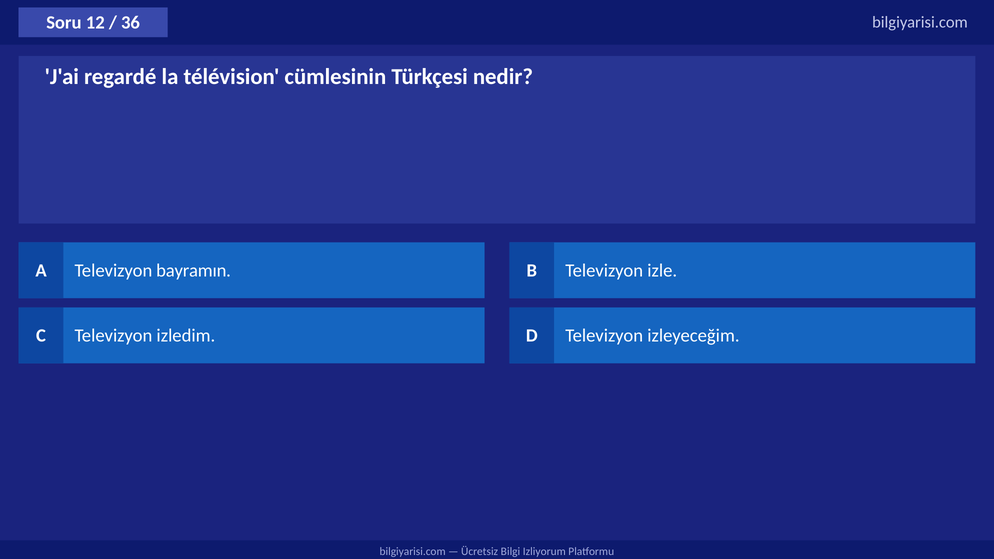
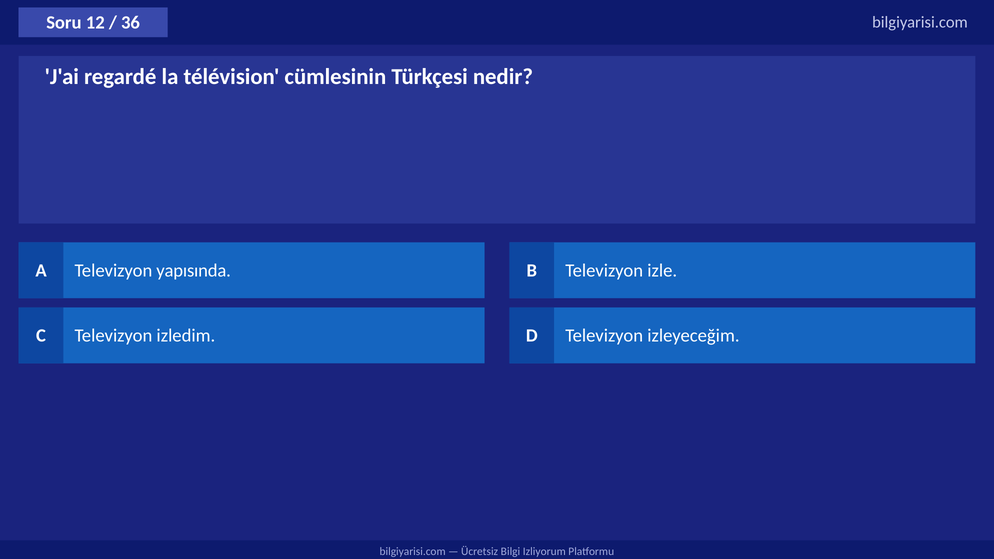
bayramın: bayramın -> yapısında
